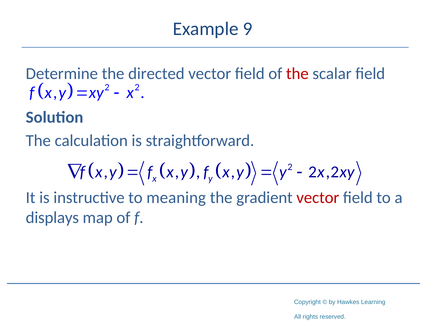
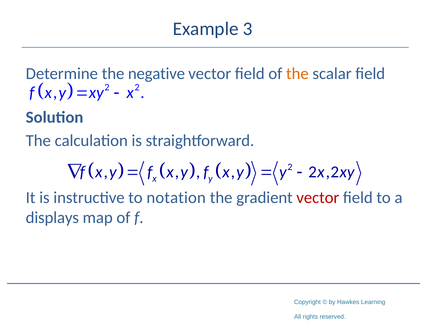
9: 9 -> 3
directed: directed -> negative
the at (297, 74) colour: red -> orange
meaning: meaning -> notation
